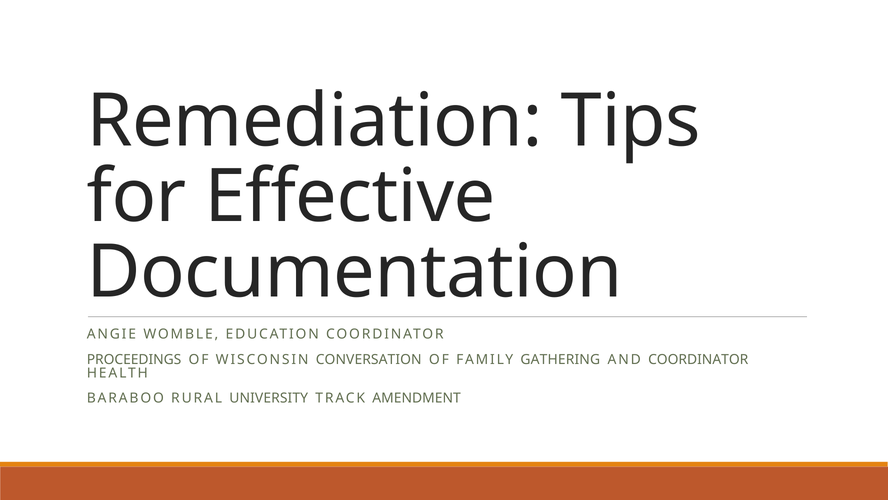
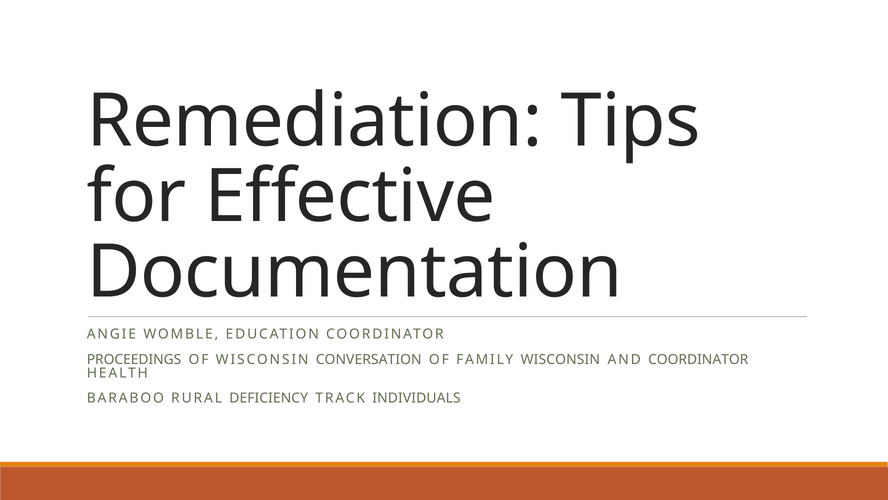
FAMILY GATHERING: GATHERING -> WISCONSIN
UNIVERSITY: UNIVERSITY -> DEFICIENCY
AMENDMENT: AMENDMENT -> INDIVIDUALS
